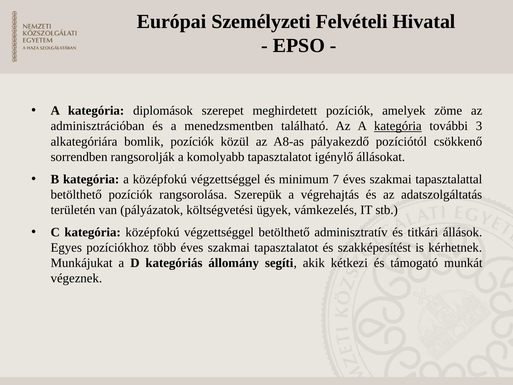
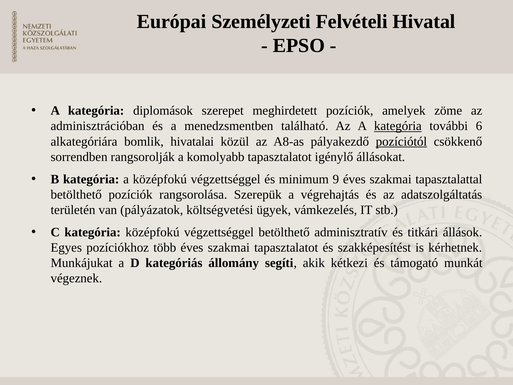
3: 3 -> 6
bomlik pozíciók: pozíciók -> hivatalai
pozíciótól underline: none -> present
7: 7 -> 9
